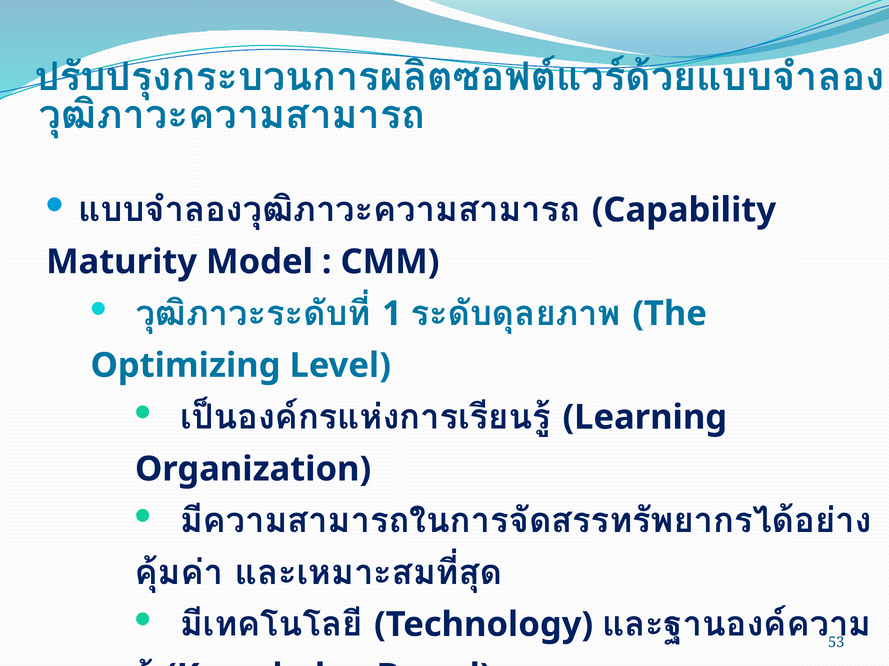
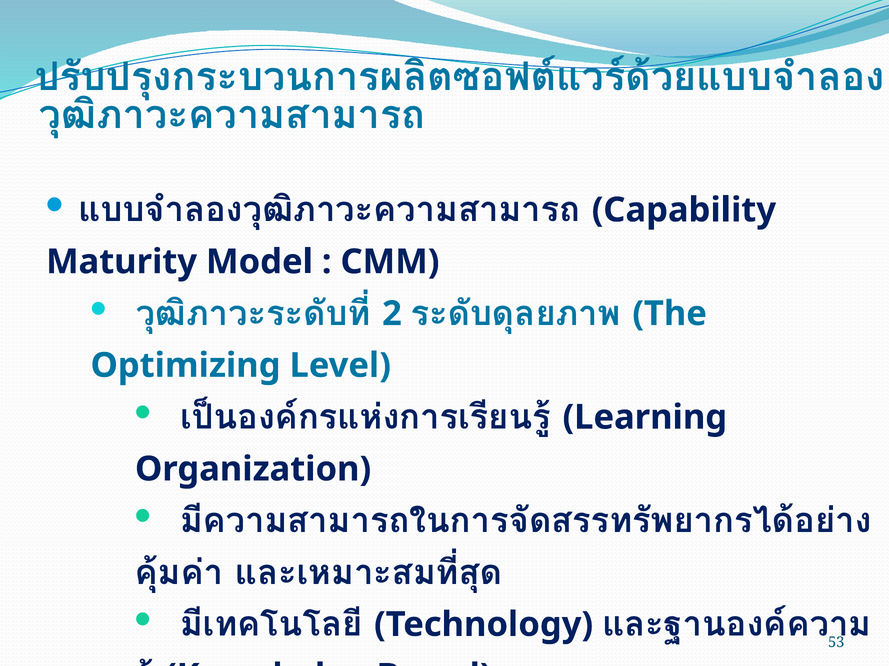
1: 1 -> 2
